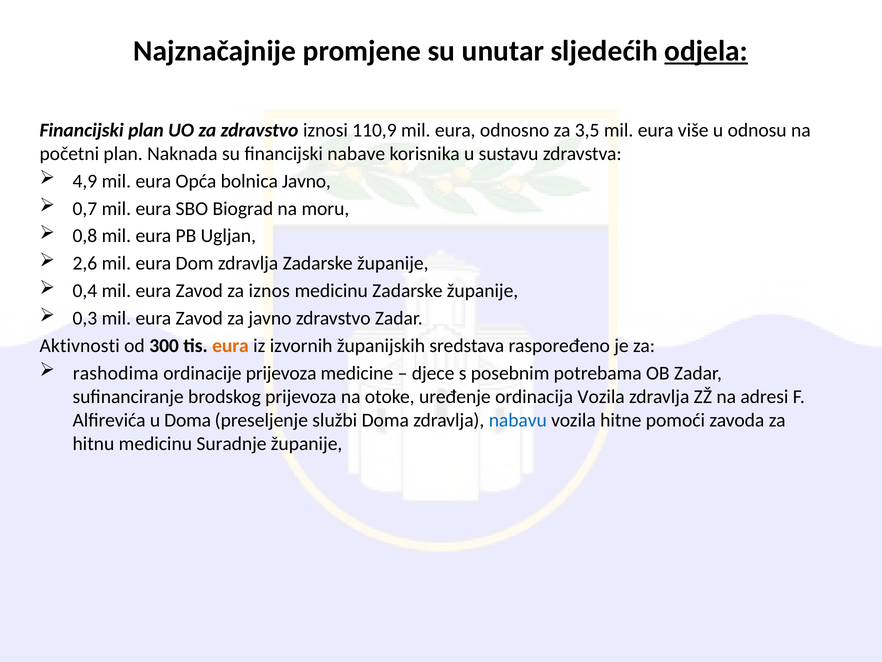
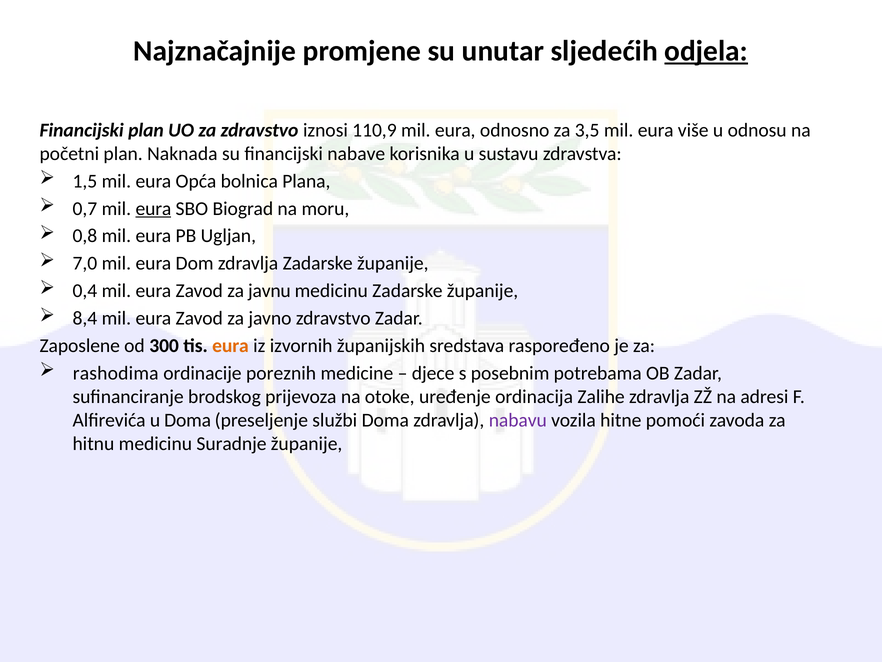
4,9: 4,9 -> 1,5
bolnica Javno: Javno -> Plana
eura at (153, 208) underline: none -> present
2,6: 2,6 -> 7,0
iznos: iznos -> javnu
0,3: 0,3 -> 8,4
Aktivnosti: Aktivnosti -> Zaposlene
ordinacije prijevoza: prijevoza -> poreznih
ordinacija Vozila: Vozila -> Zalihe
nabavu colour: blue -> purple
